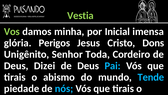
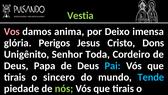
Vos colour: light green -> pink
minha: minha -> anima
Inicial: Inicial -> Deixo
Dizei: Dizei -> Papa
abismo: abismo -> sincero
nós colour: light blue -> light green
